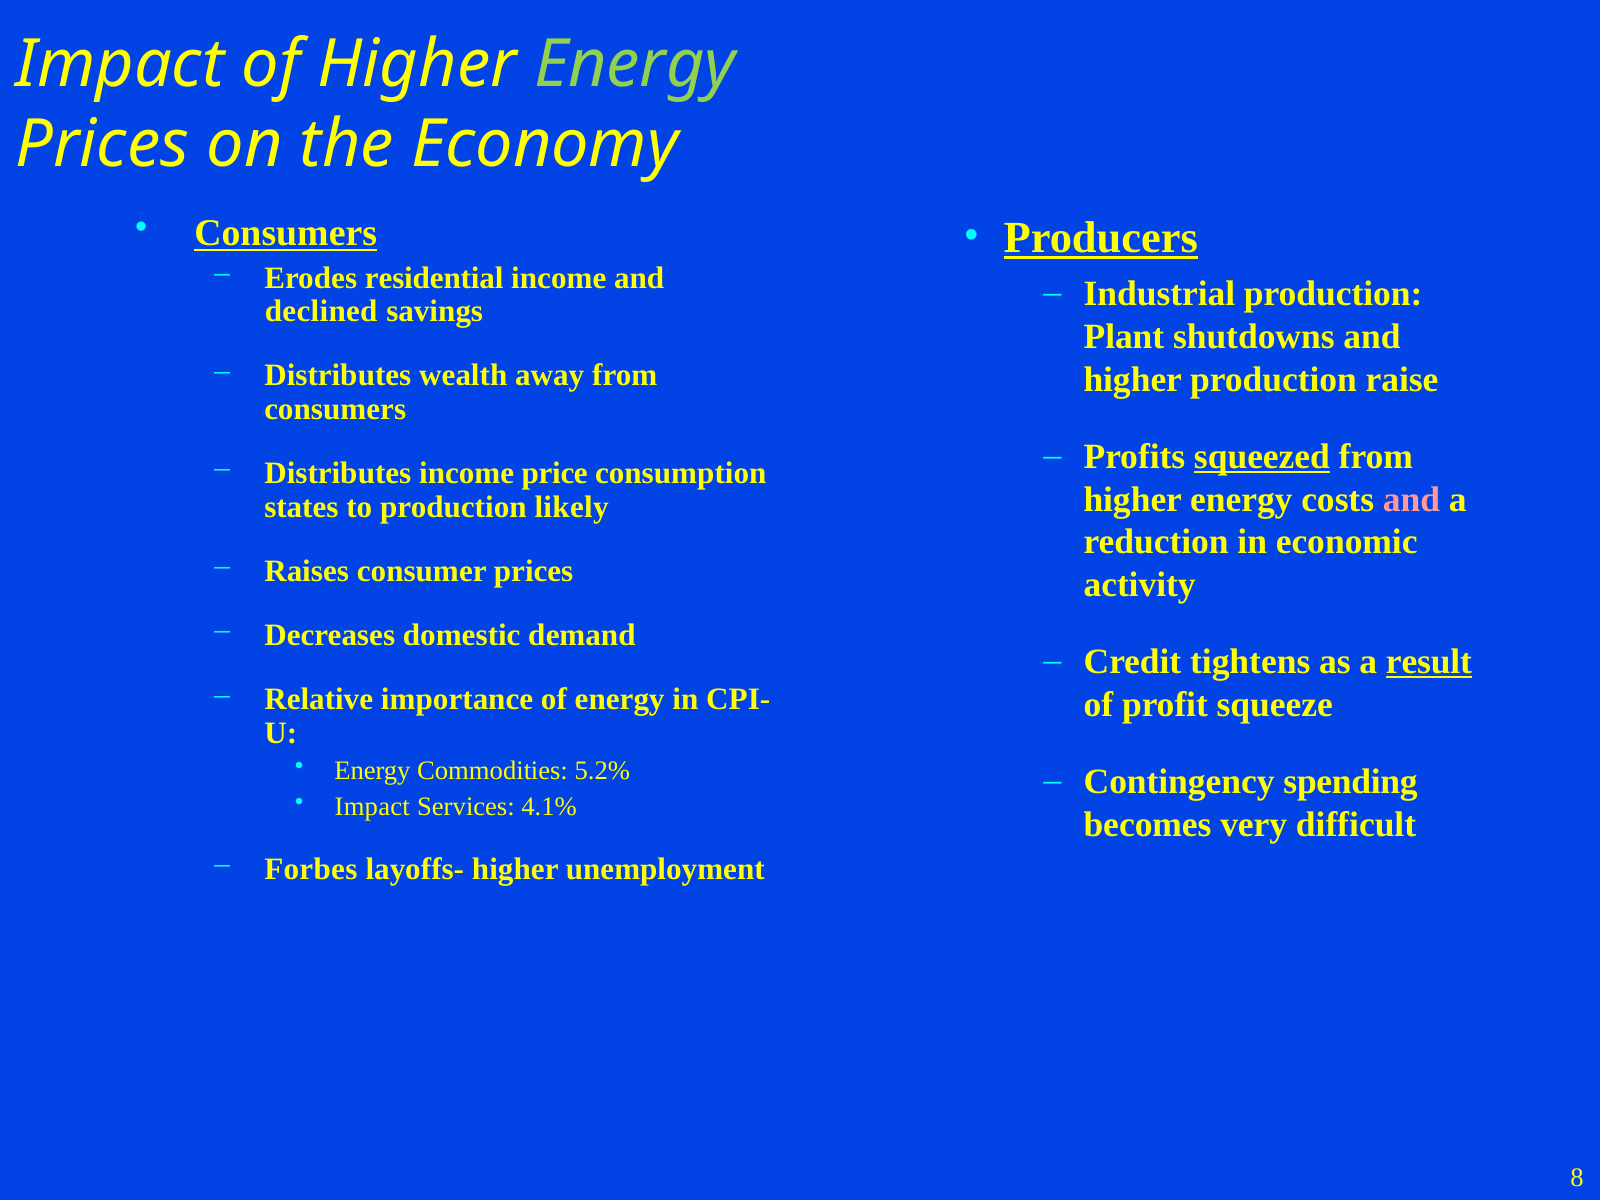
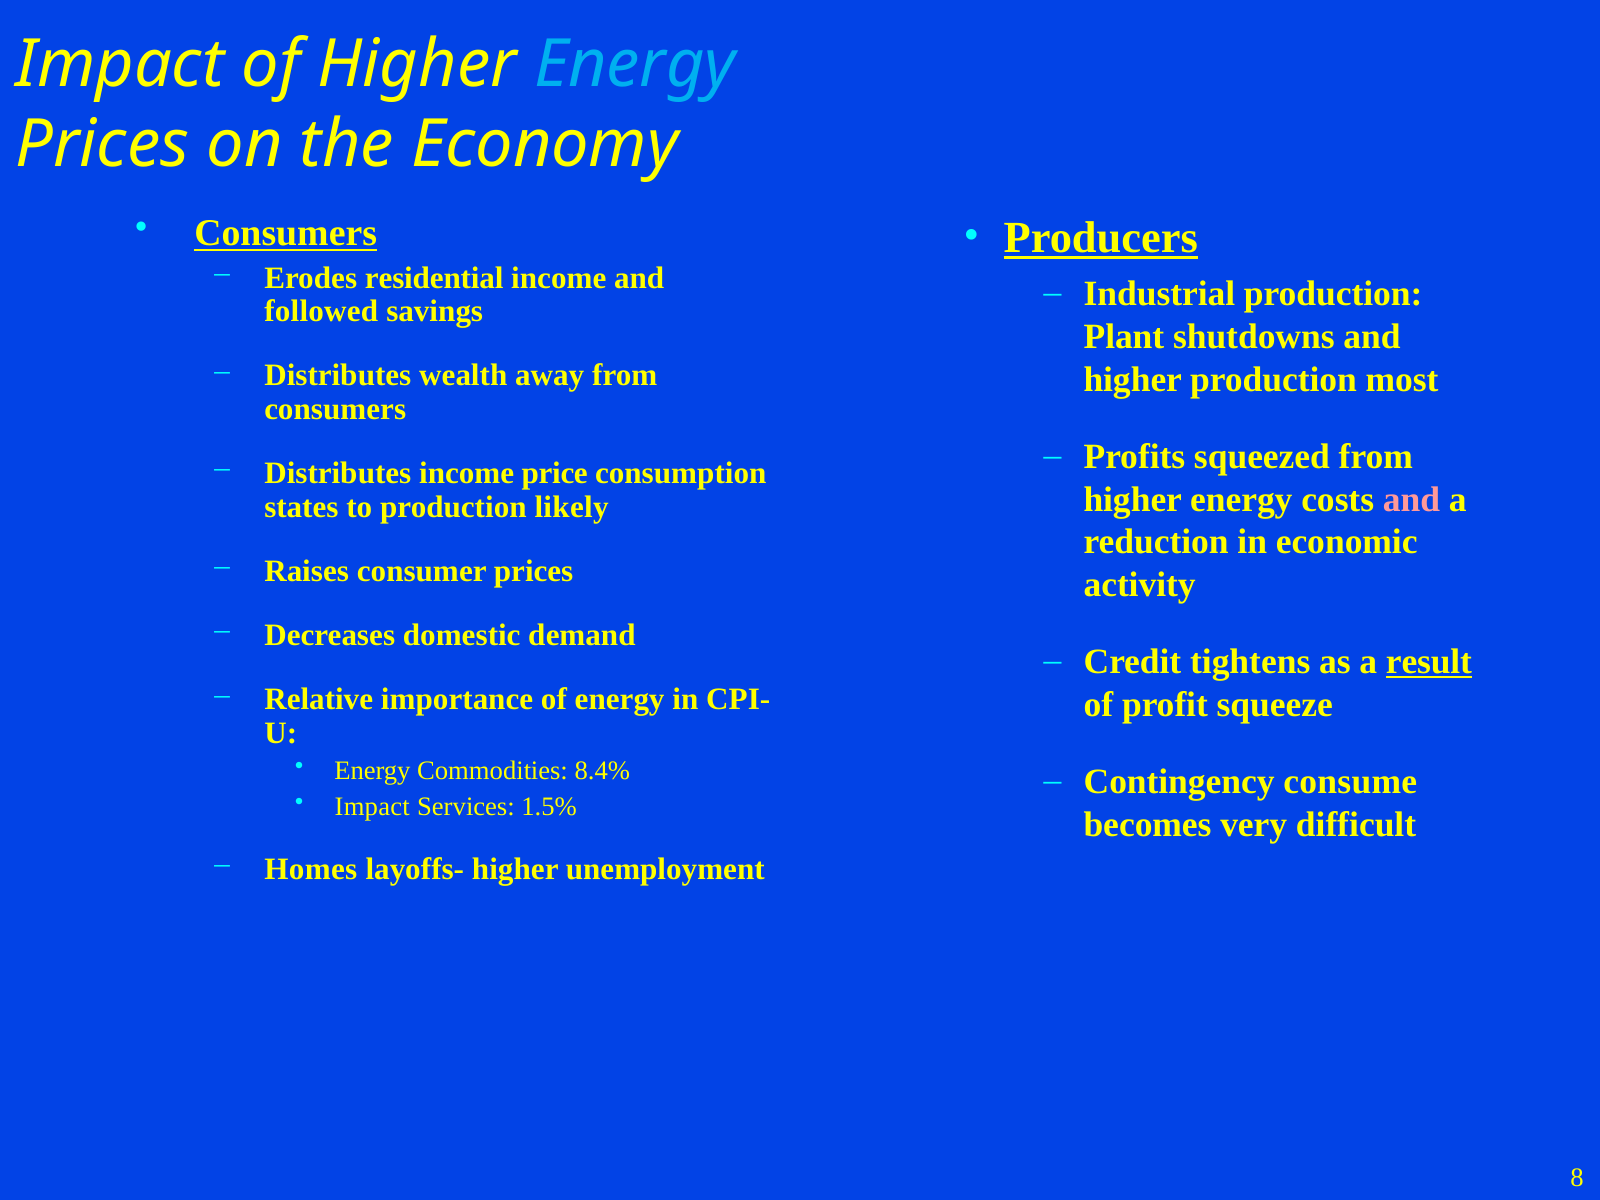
Energy at (635, 65) colour: light green -> light blue
declined: declined -> followed
raise: raise -> most
squeezed underline: present -> none
5.2%: 5.2% -> 8.4%
spending: spending -> consume
4.1%: 4.1% -> 1.5%
Forbes: Forbes -> Homes
